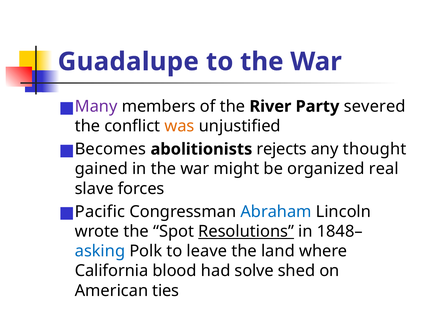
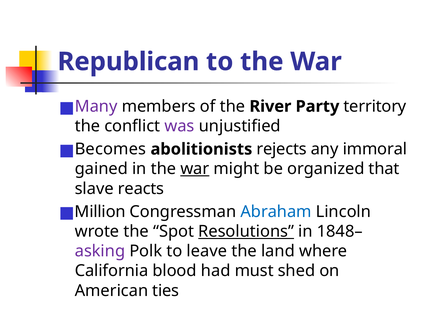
Guadalupe: Guadalupe -> Republican
severed: severed -> territory
was colour: orange -> purple
thought: thought -> immoral
war at (195, 169) underline: none -> present
real: real -> that
forces: forces -> reacts
Pacific: Pacific -> Million
asking colour: blue -> purple
solve: solve -> must
